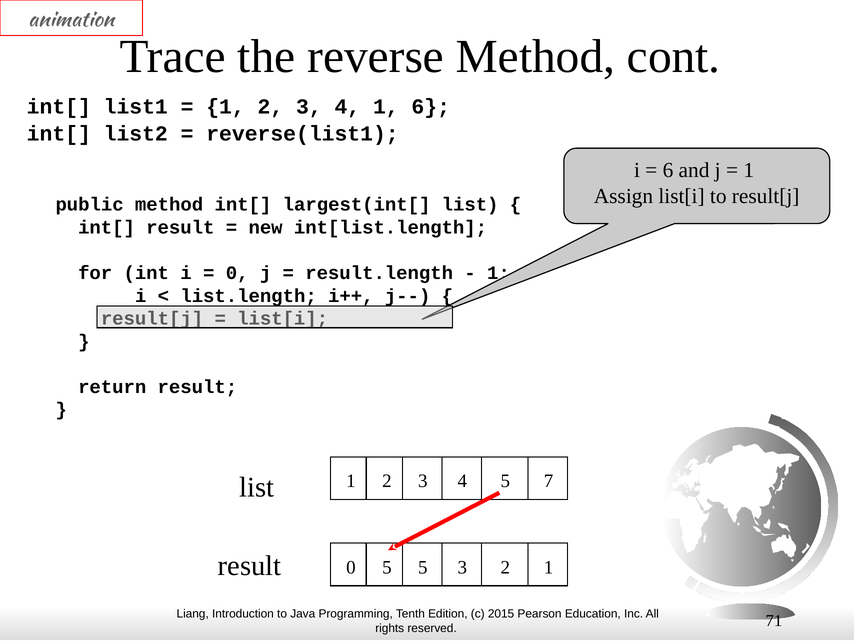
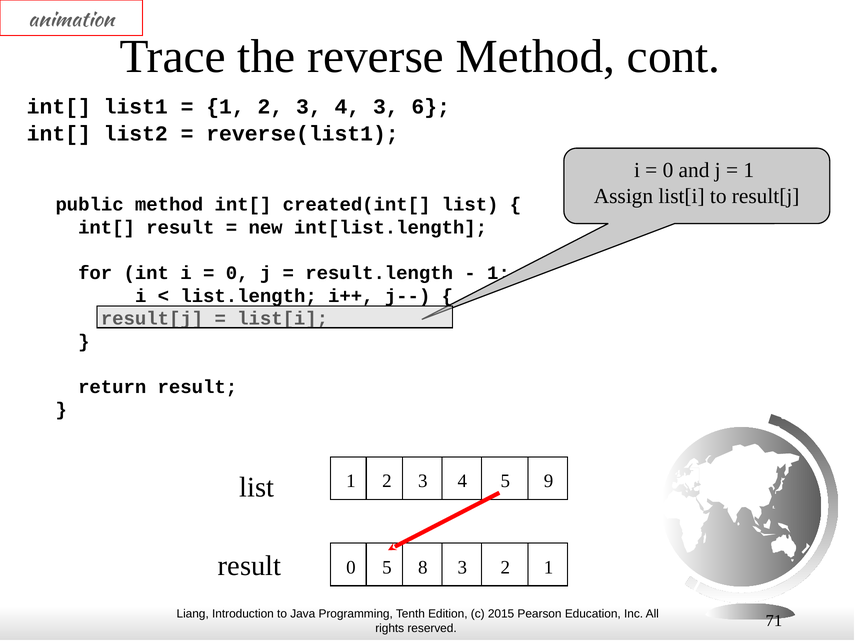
4 1: 1 -> 3
6 at (668, 171): 6 -> 0
largest(int[: largest(int[ -> created(int[
7: 7 -> 9
5 5: 5 -> 8
